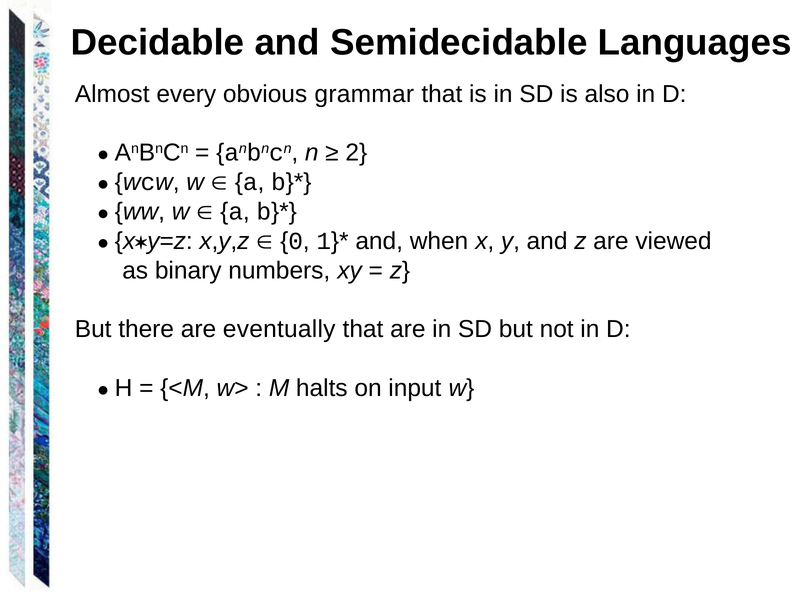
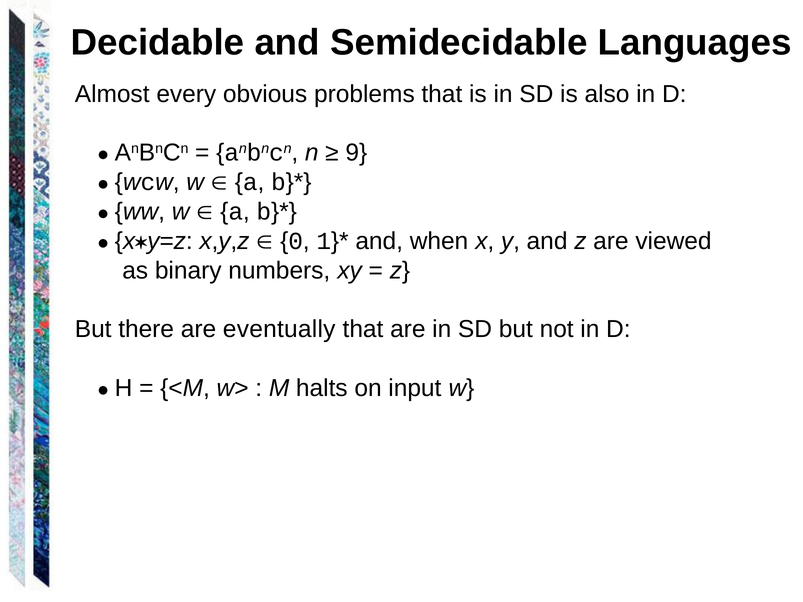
grammar: grammar -> problems
2: 2 -> 9
